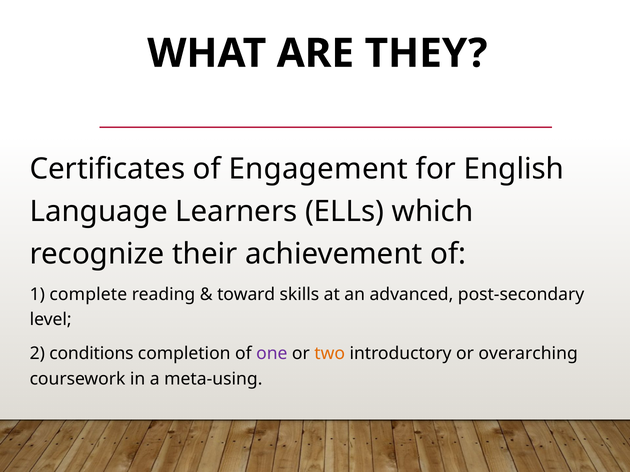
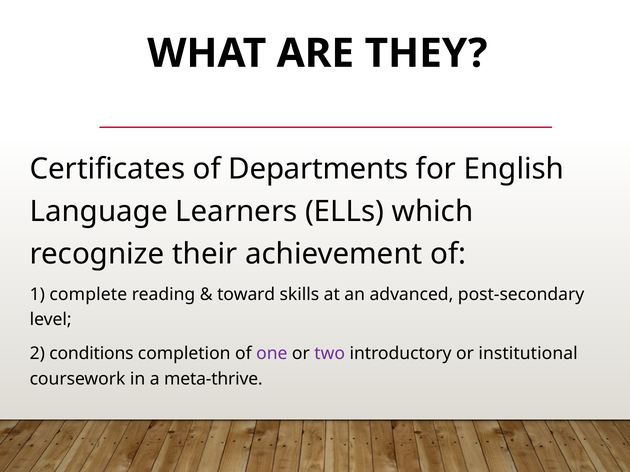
Engagement: Engagement -> Departments
two colour: orange -> purple
overarching: overarching -> institutional
meta-using: meta-using -> meta-thrive
